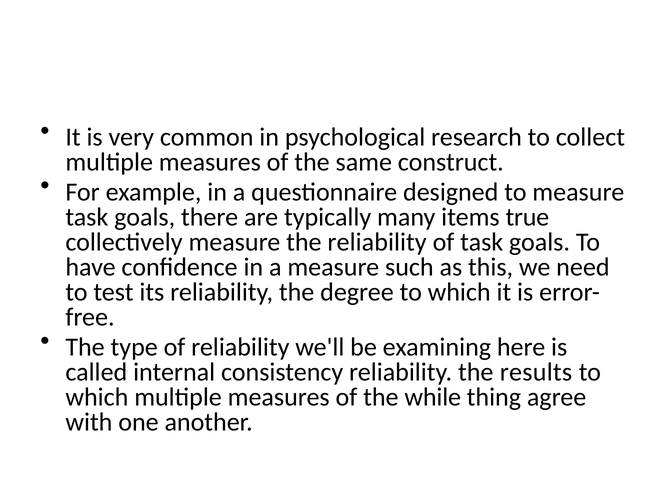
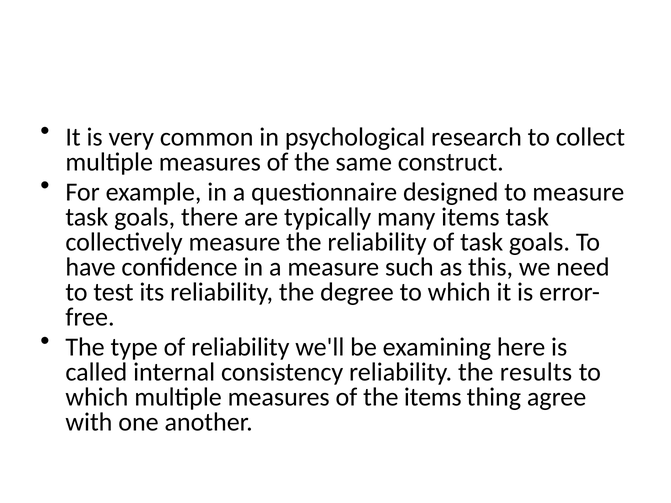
items true: true -> task
the while: while -> items
